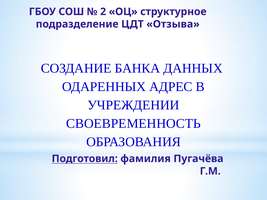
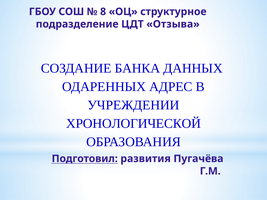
2: 2 -> 8
СВОЕВРЕМЕННОСТЬ: СВОЕВРЕМЕННОСТЬ -> ХРОНОЛОГИЧЕСКОЙ
фамилия: фамилия -> развития
